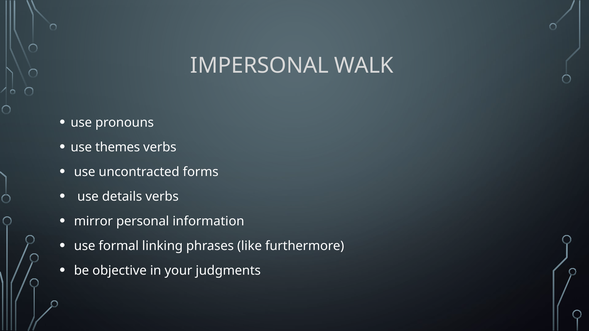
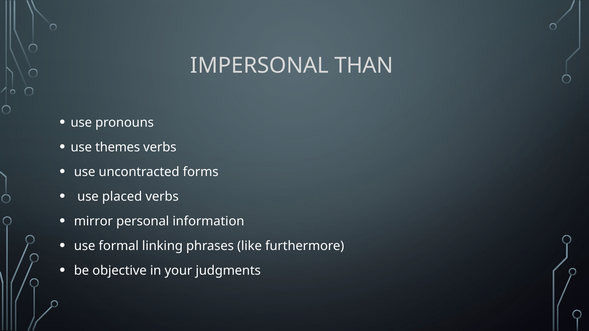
WALK: WALK -> THAN
details: details -> placed
